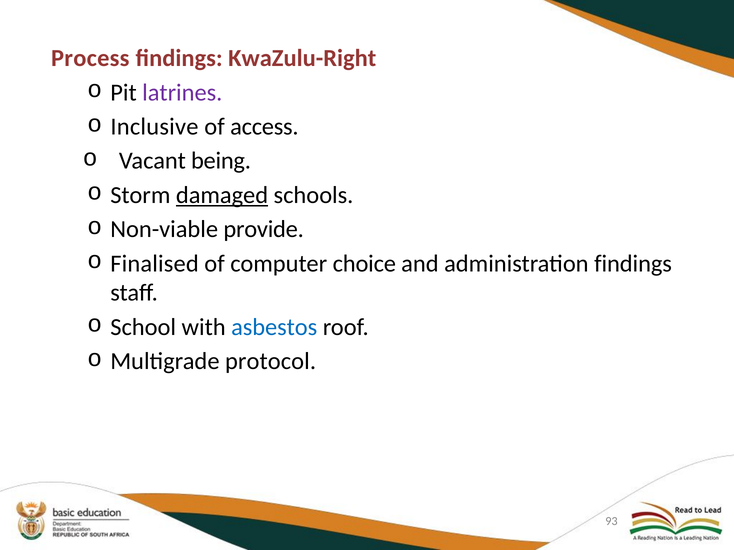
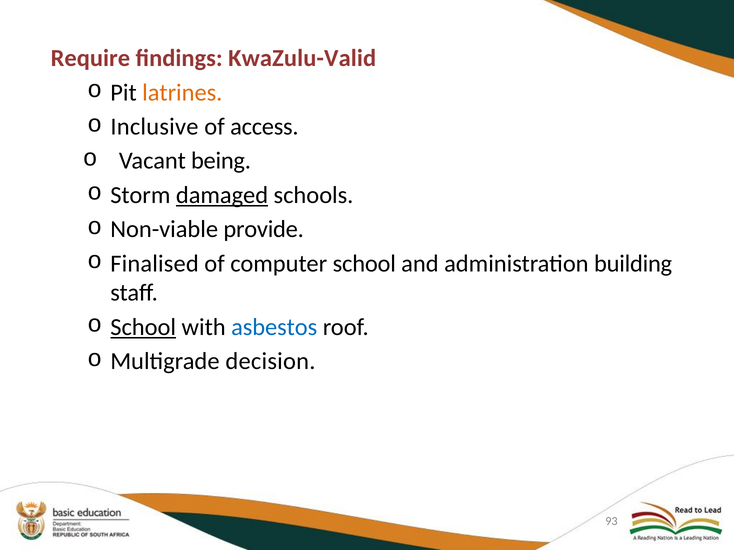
Process: Process -> Require
KwaZulu-Right: KwaZulu-Right -> KwaZulu-Valid
latrines colour: purple -> orange
computer choice: choice -> school
administration findings: findings -> building
School at (143, 327) underline: none -> present
protocol: protocol -> decision
